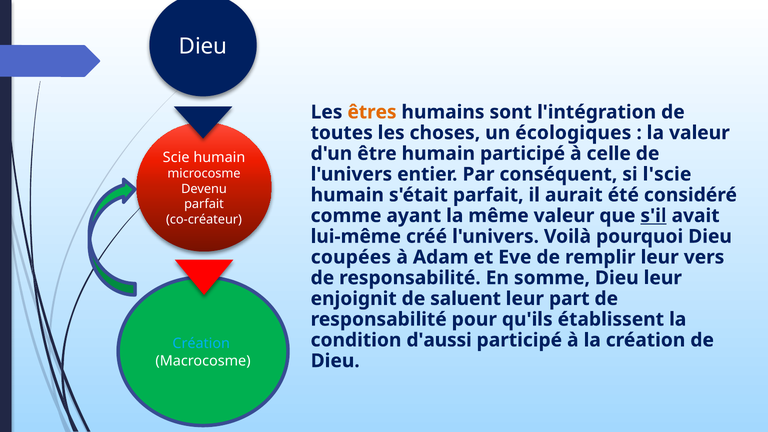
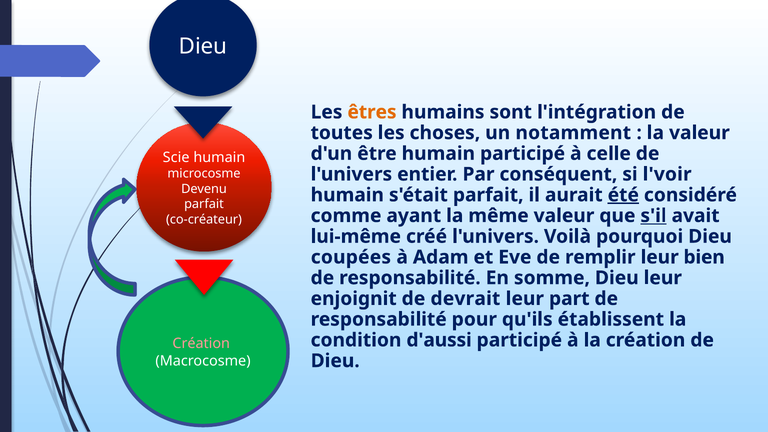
écologiques: écologiques -> notamment
l'scie: l'scie -> l'voir
été underline: none -> present
vers: vers -> bien
saluent: saluent -> devrait
Création at (201, 344) colour: light blue -> pink
